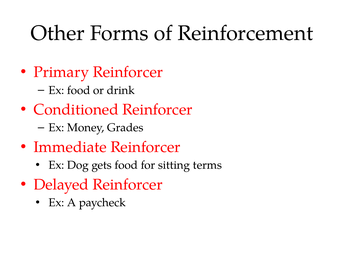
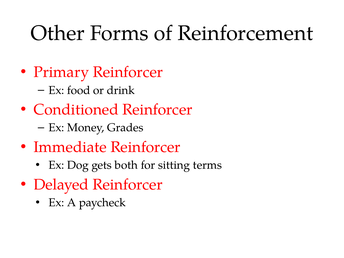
gets food: food -> both
